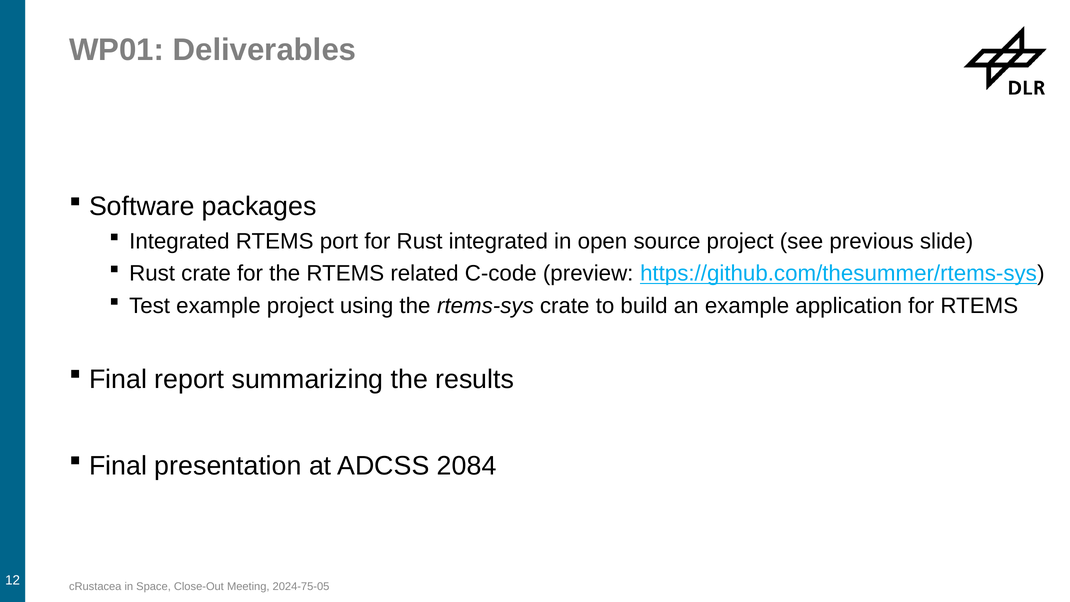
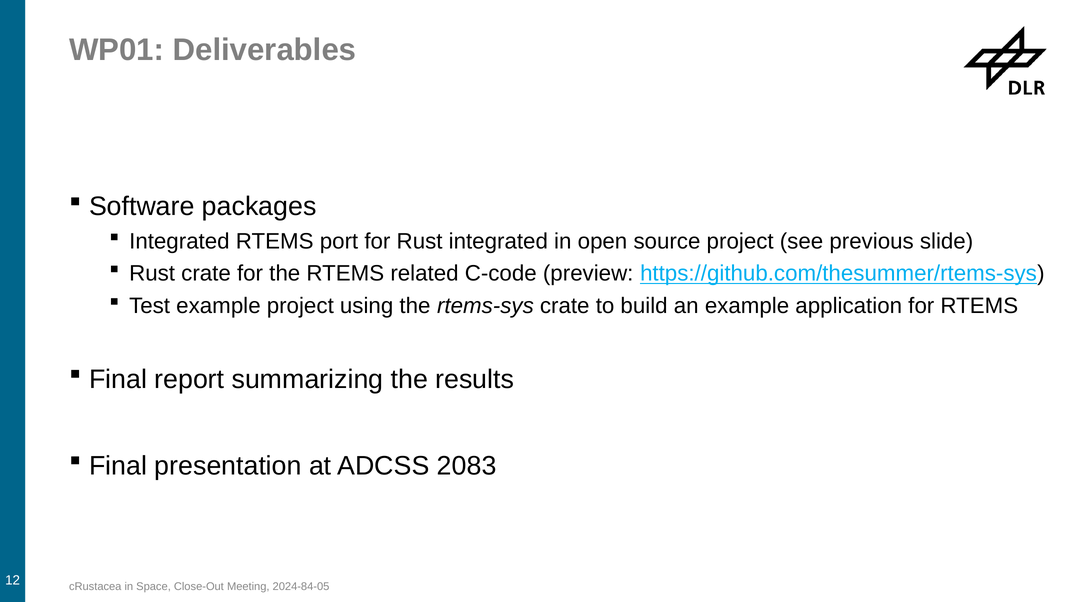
2084: 2084 -> 2083
2024-75-05: 2024-75-05 -> 2024-84-05
